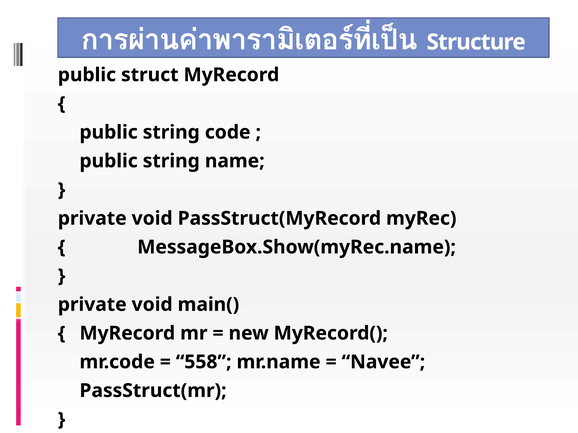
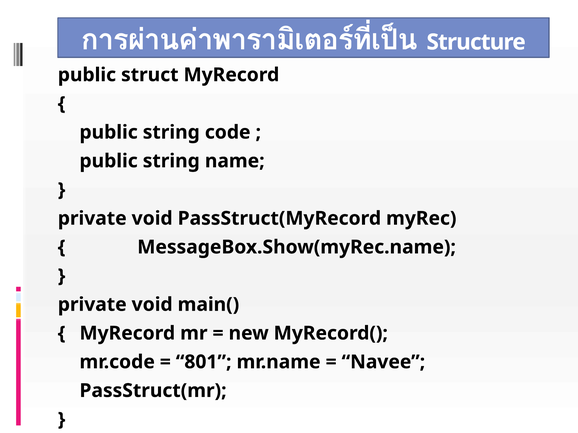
558: 558 -> 801
